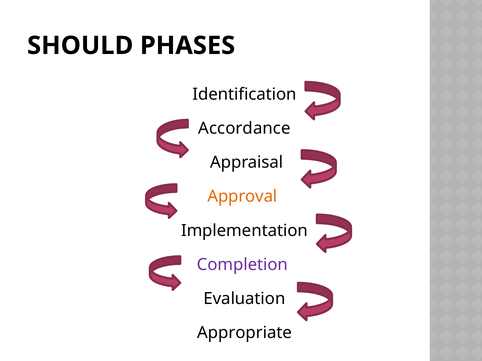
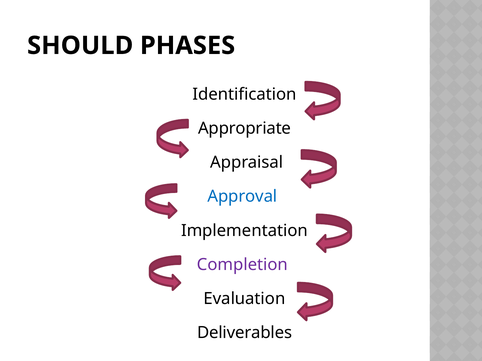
Accordance: Accordance -> Appropriate
Approval colour: orange -> blue
Appropriate: Appropriate -> Deliverables
